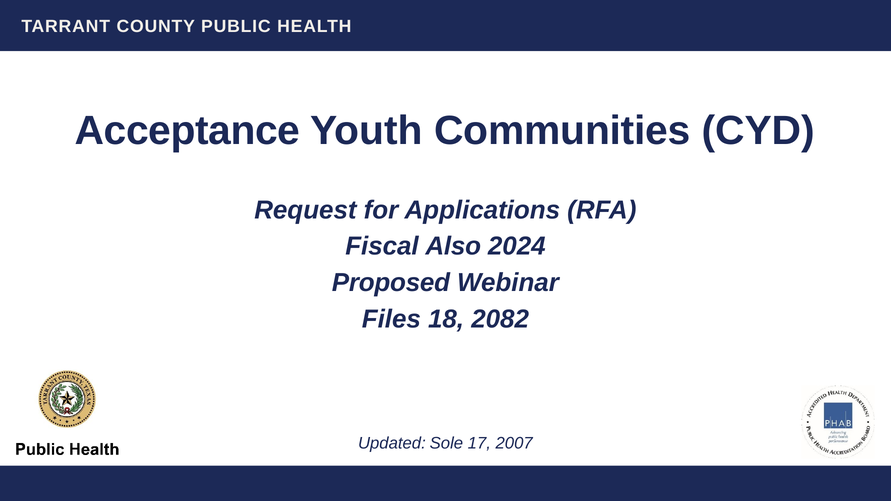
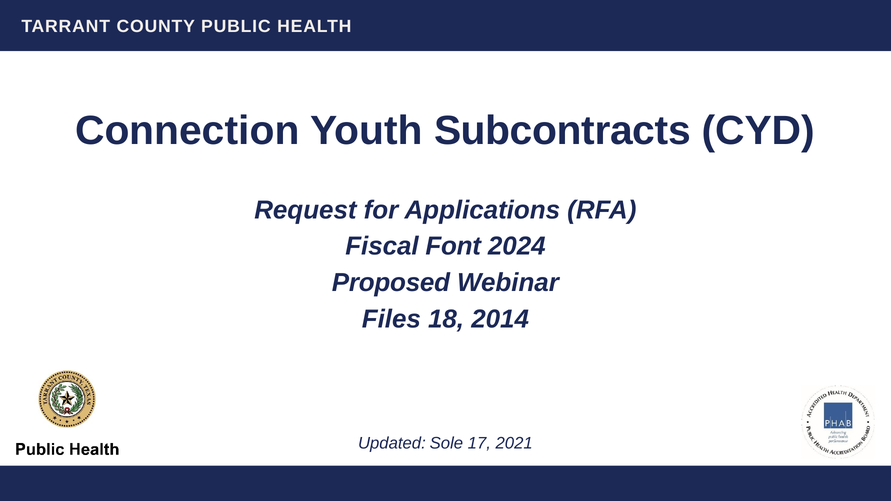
Acceptance: Acceptance -> Connection
Communities: Communities -> Subcontracts
Also: Also -> Font
2082: 2082 -> 2014
2007: 2007 -> 2021
